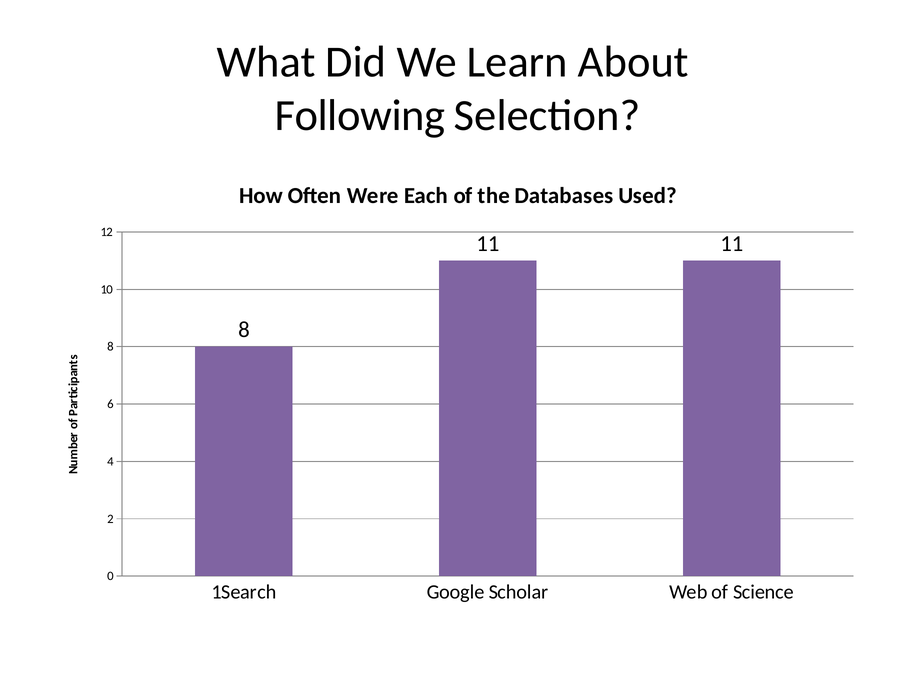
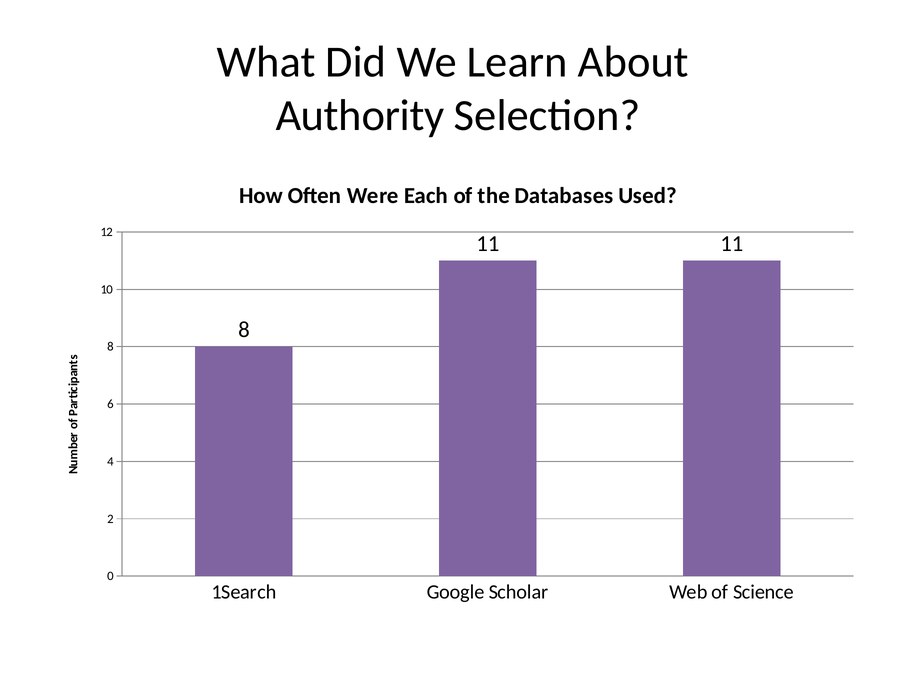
Following: Following -> Authority
